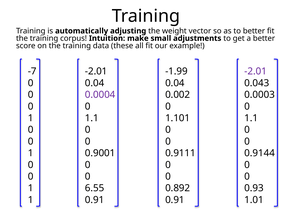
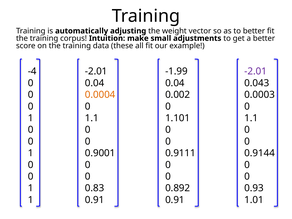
-7: -7 -> -4
0.0004 colour: purple -> orange
6.55: 6.55 -> 0.83
